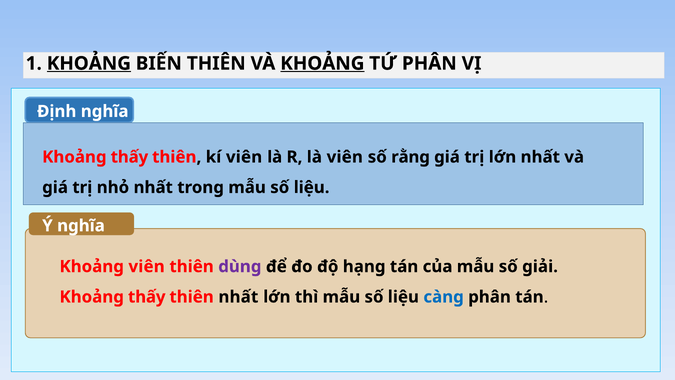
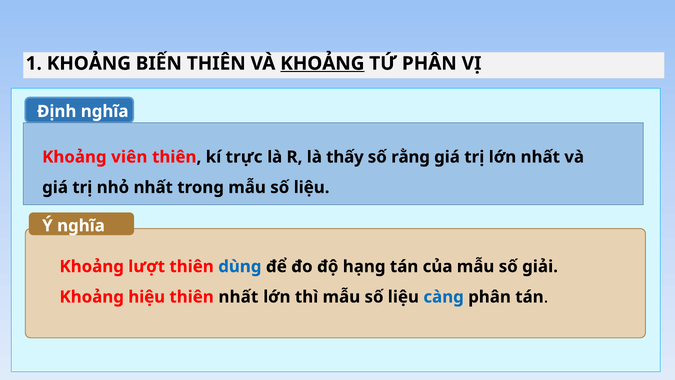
KHOẢNG at (89, 63) underline: present -> none
thấy at (129, 157): thấy -> viên
kí viên: viên -> trực
là viên: viên -> thấy
viên at (147, 266): viên -> lượt
dùng colour: purple -> blue
thấy at (147, 297): thấy -> hiệu
